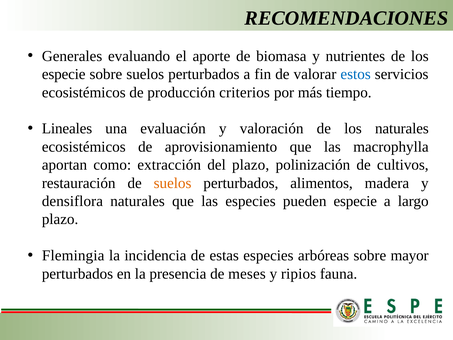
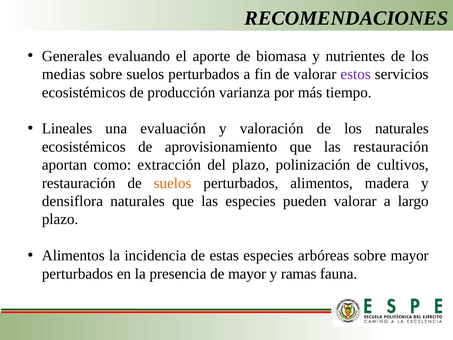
especie at (64, 74): especie -> medias
estos colour: blue -> purple
criterios: criterios -> varianza
las macrophylla: macrophylla -> restauración
pueden especie: especie -> valorar
Flemingia at (73, 255): Flemingia -> Alimentos
de meses: meses -> mayor
ripios: ripios -> ramas
